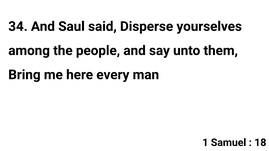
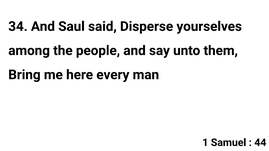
18: 18 -> 44
